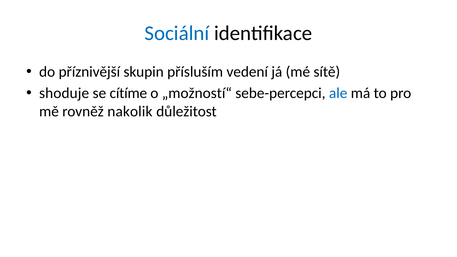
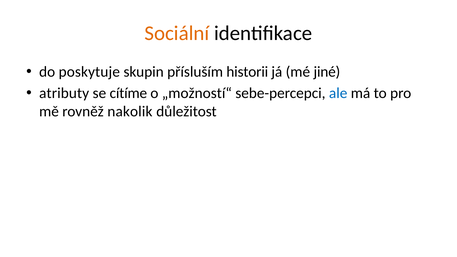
Sociální colour: blue -> orange
příznivější: příznivější -> poskytuje
vedení: vedení -> historii
sítě: sítě -> jiné
shoduje: shoduje -> atributy
